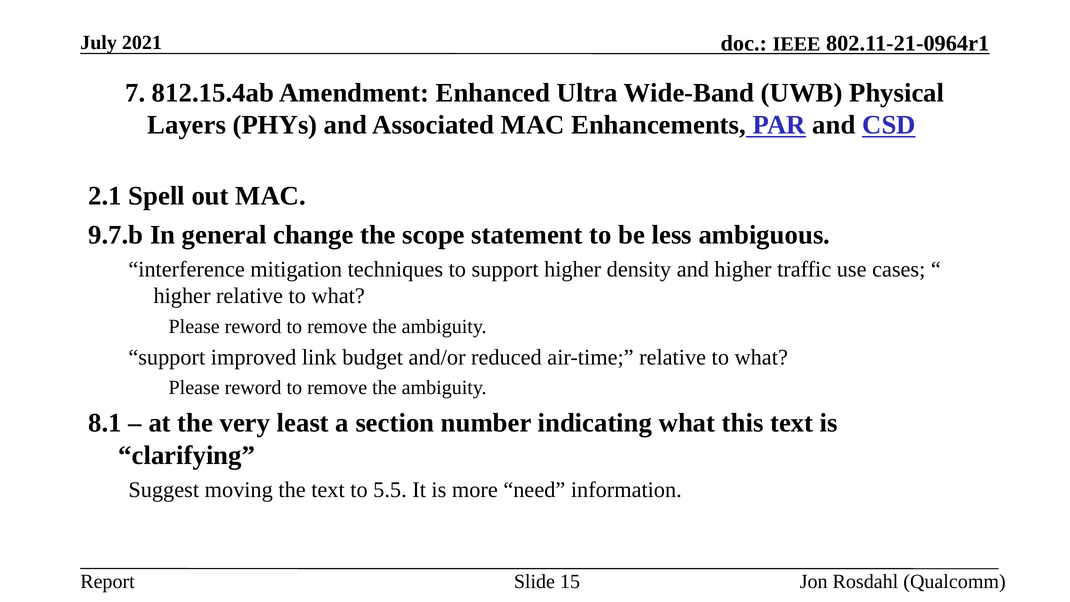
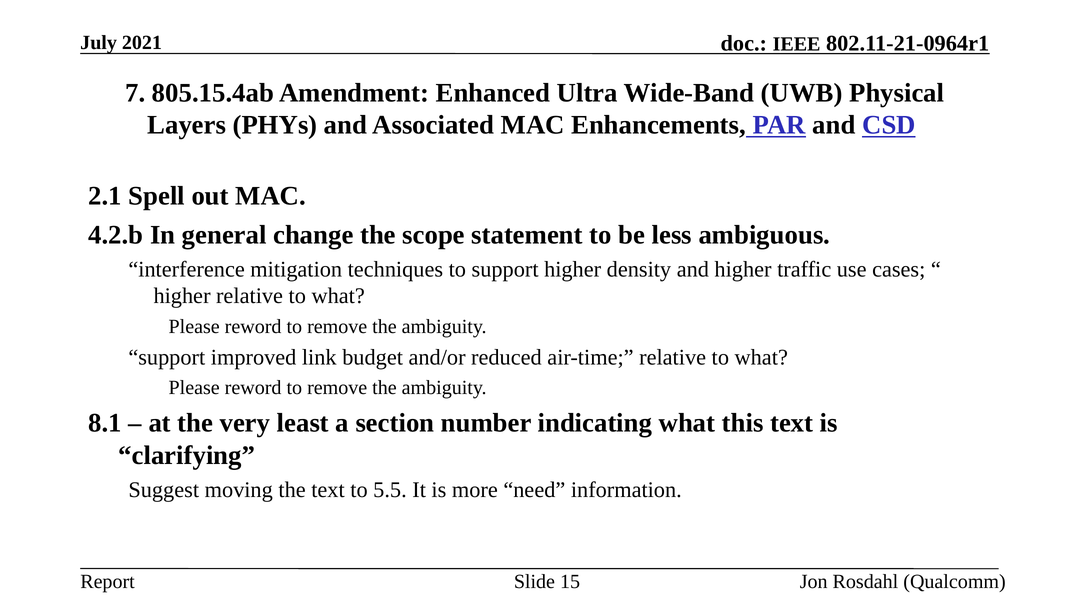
812.15.4ab: 812.15.4ab -> 805.15.4ab
9.7.b: 9.7.b -> 4.2.b
